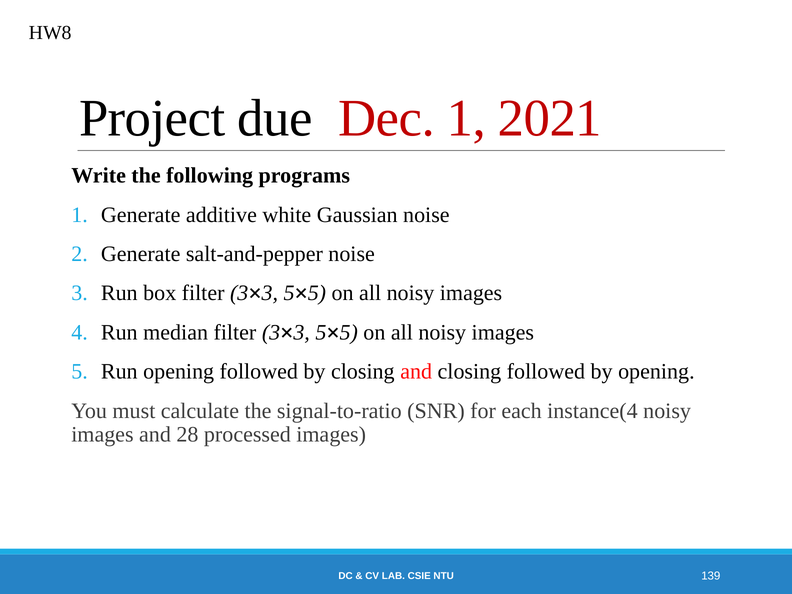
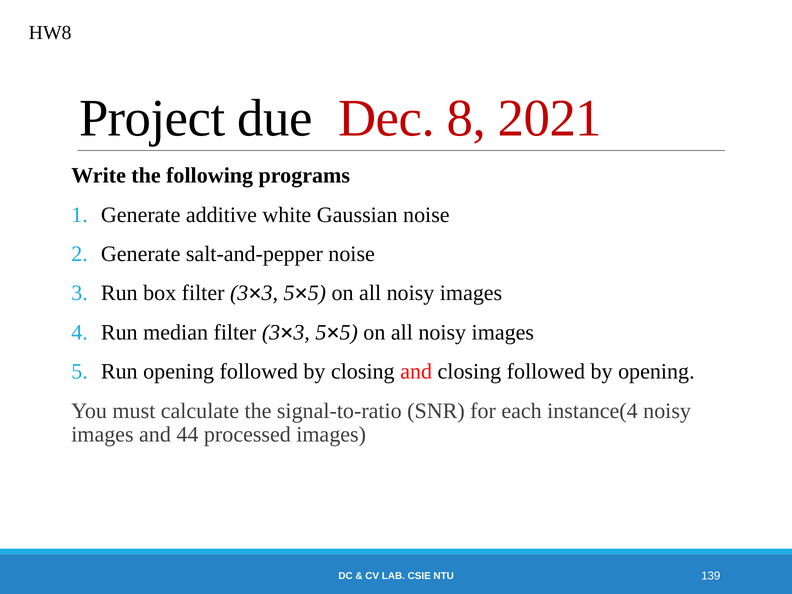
Dec 1: 1 -> 8
28: 28 -> 44
